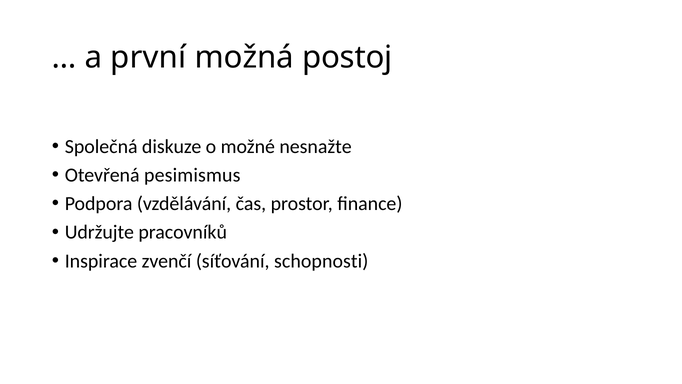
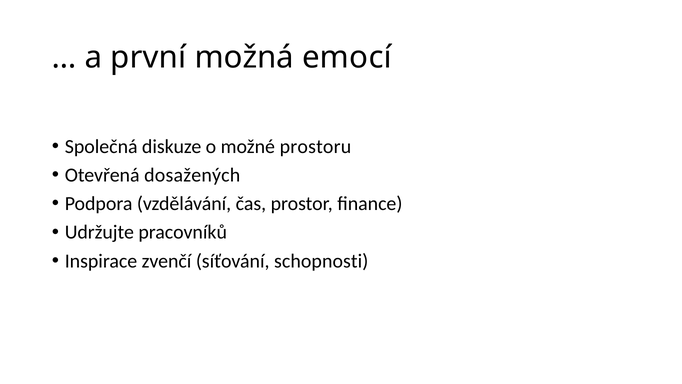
postoj: postoj -> emocí
nesnažte: nesnažte -> prostoru
pesimismus: pesimismus -> dosažených
